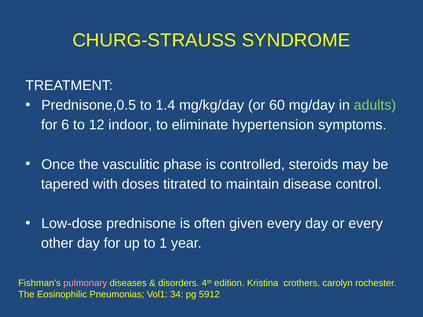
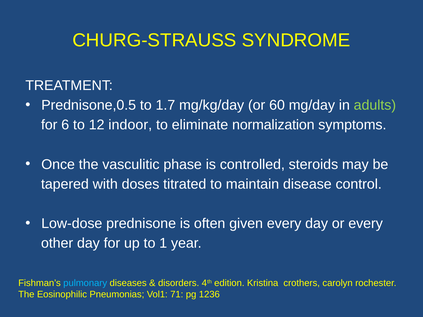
1.4: 1.4 -> 1.7
hypertension: hypertension -> normalization
pulmonary colour: pink -> light blue
34: 34 -> 71
5912: 5912 -> 1236
